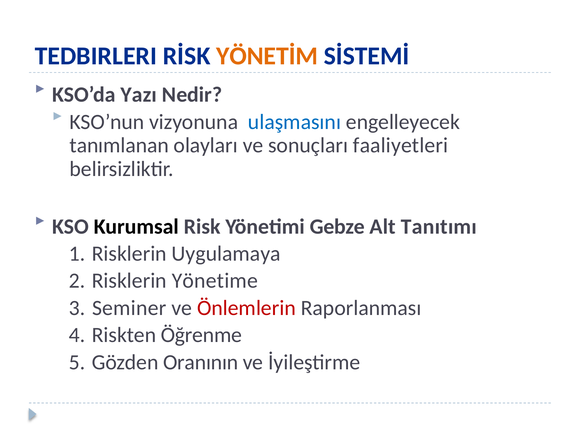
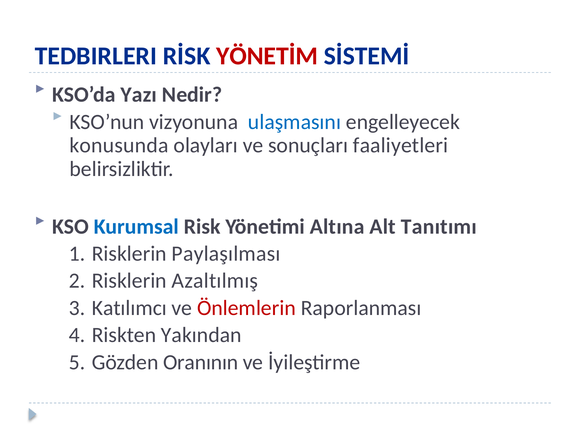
YÖNETİM colour: orange -> red
tanımlanan: tanımlanan -> konusunda
Kurumsal colour: black -> blue
Gebze: Gebze -> Altına
Uygulamaya: Uygulamaya -> Paylaşılması
Yönetime: Yönetime -> Azaltılmış
Seminer: Seminer -> Katılımcı
Öğrenme: Öğrenme -> Yakından
